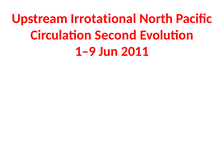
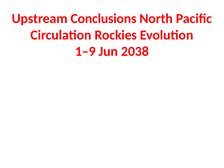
Irrotational: Irrotational -> Conclusions
Second: Second -> Rockies
2011: 2011 -> 2038
